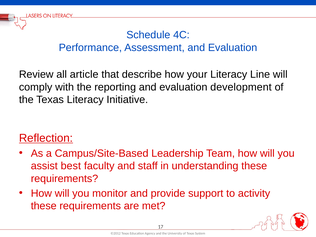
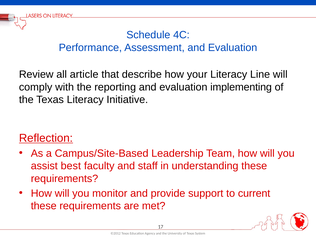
development: development -> implementing
activity: activity -> current
